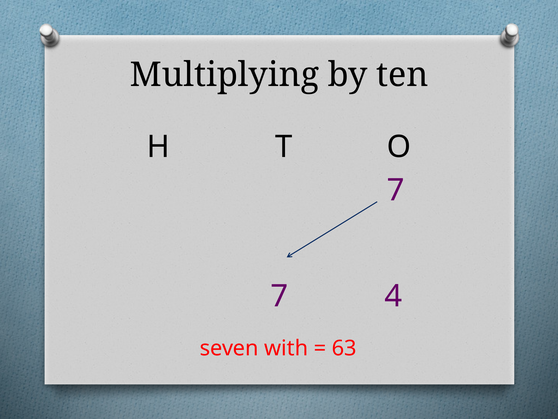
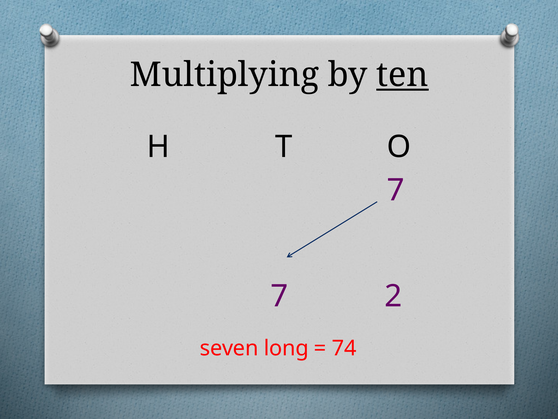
ten underline: none -> present
4: 4 -> 2
with: with -> long
63: 63 -> 74
